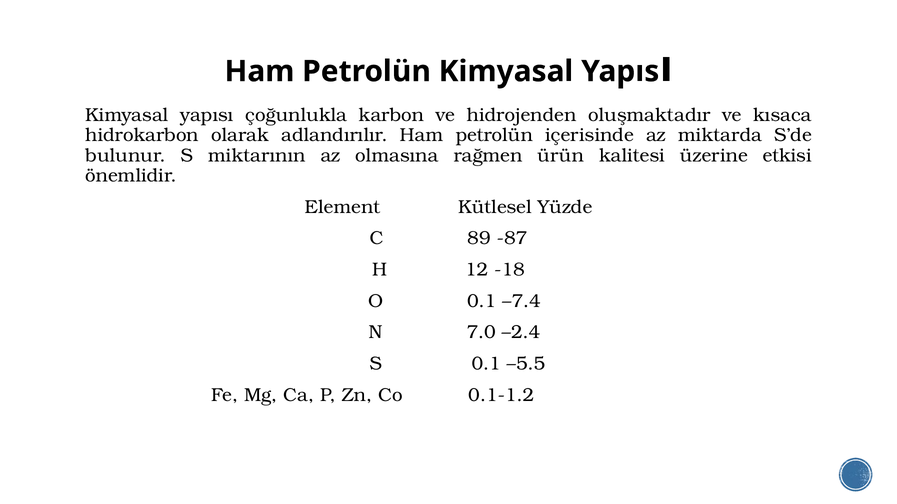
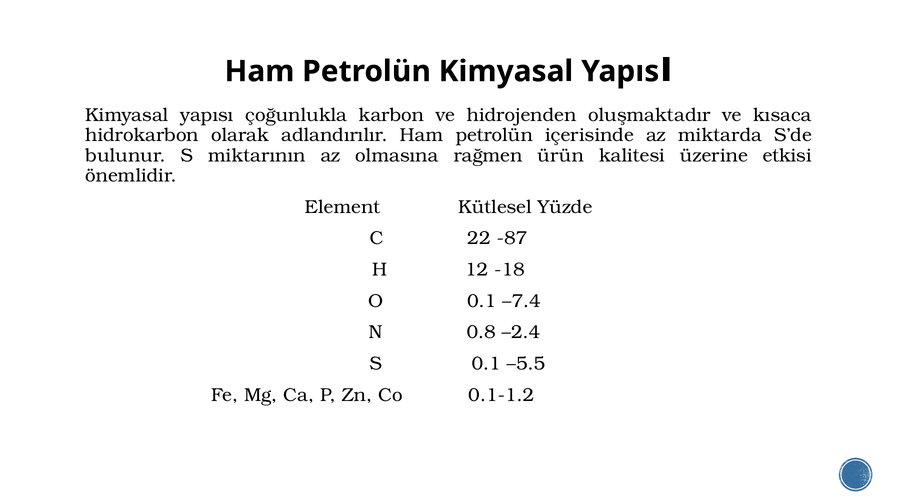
89: 89 -> 22
7.0: 7.0 -> 0.8
